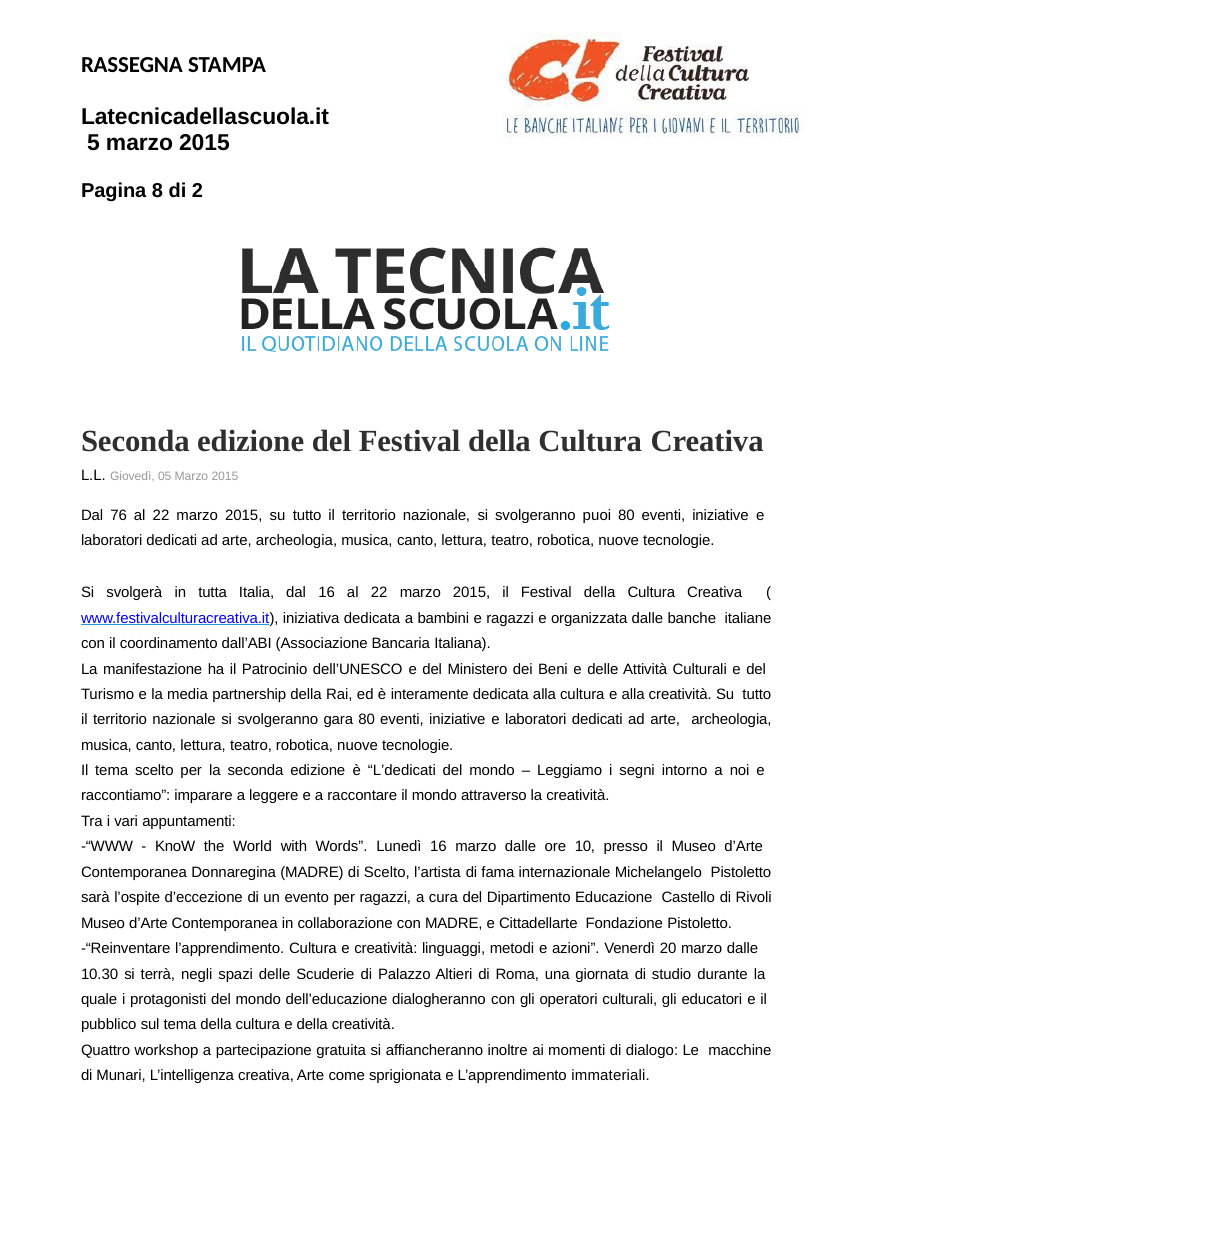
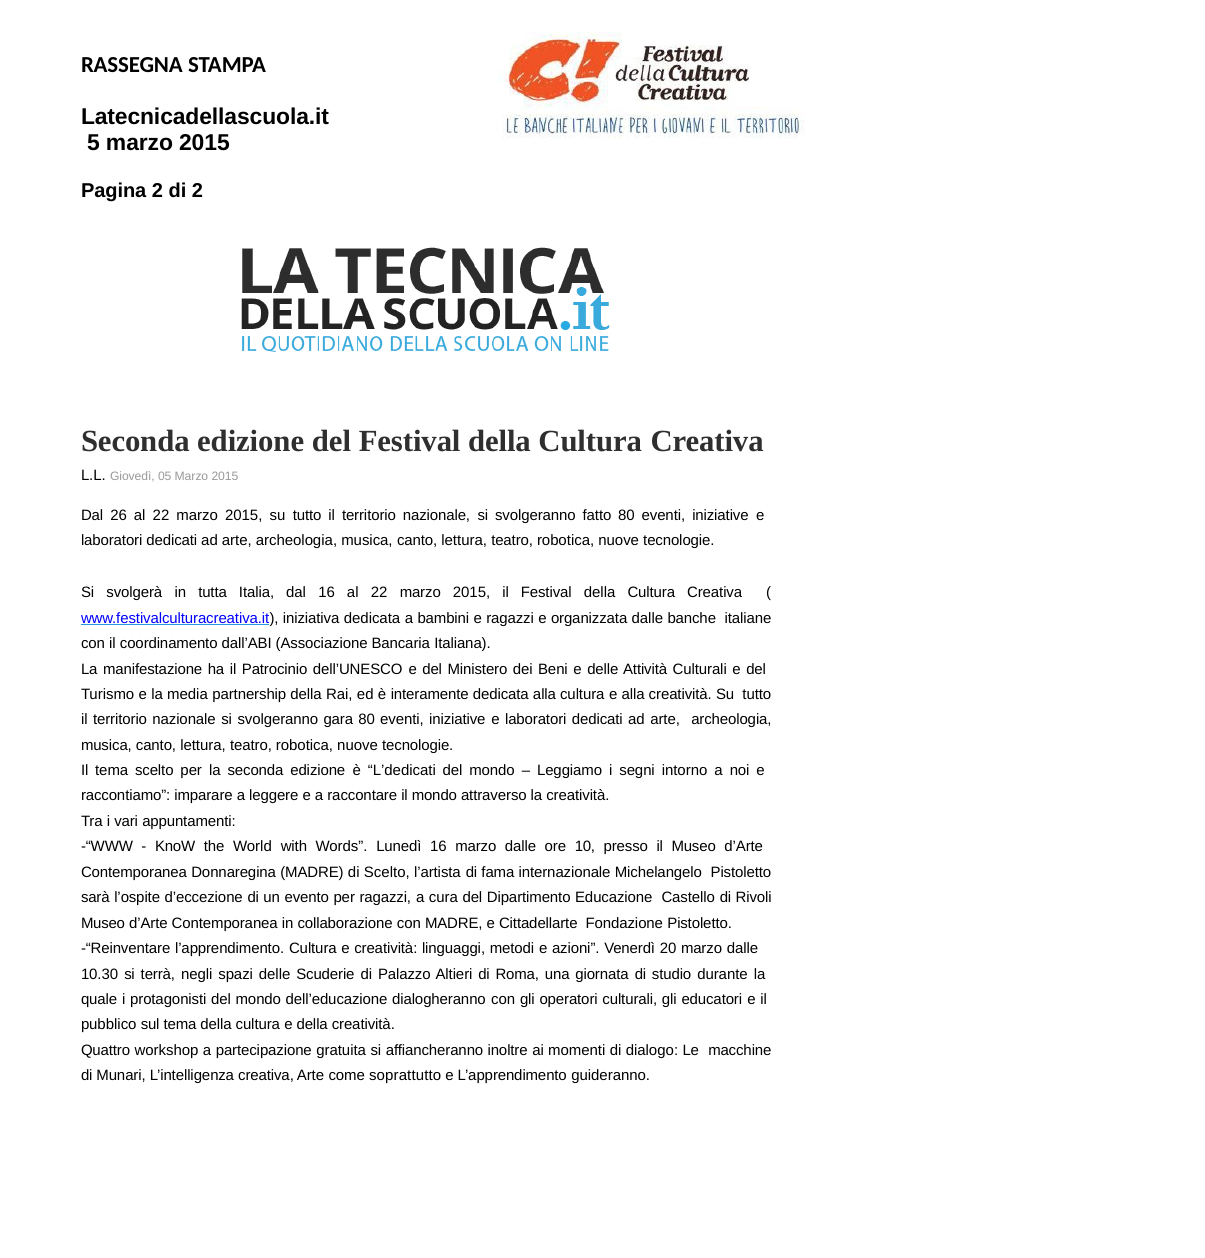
Pagina 8: 8 -> 2
76: 76 -> 26
puoi: puoi -> fatto
sprigionata: sprigionata -> soprattutto
immateriali: immateriali -> guideranno
